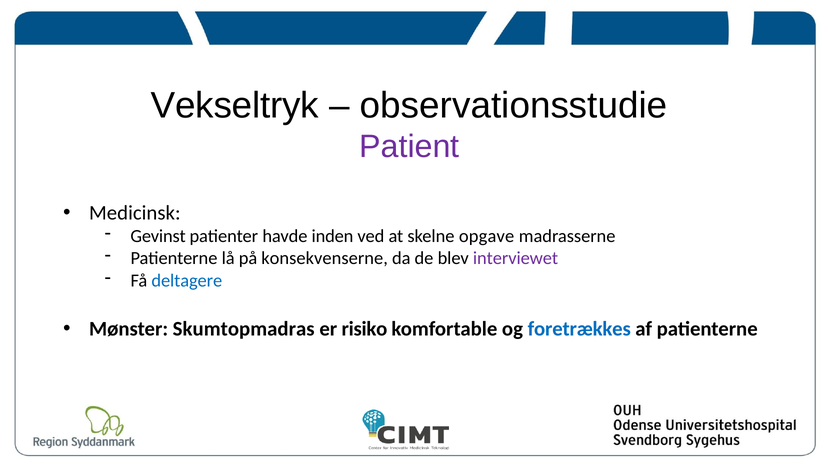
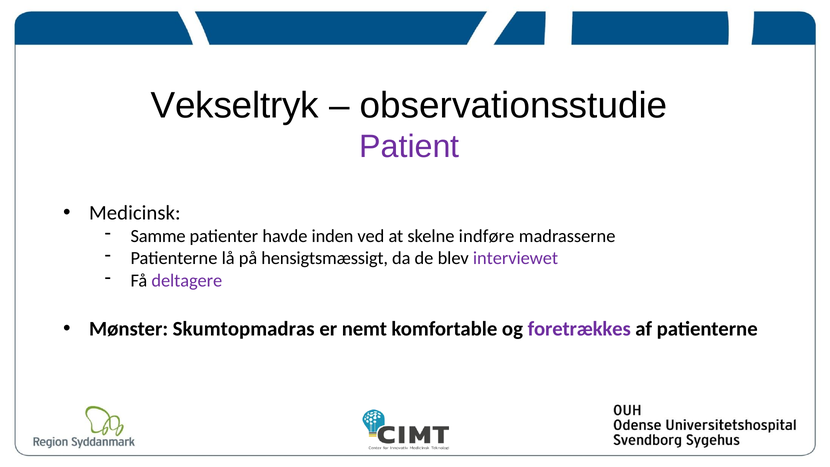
Gevinst: Gevinst -> Samme
opgave: opgave -> indføre
konsekvenserne: konsekvenserne -> hensigtsmæssigt
deltagere colour: blue -> purple
risiko: risiko -> nemt
foretrækkes colour: blue -> purple
